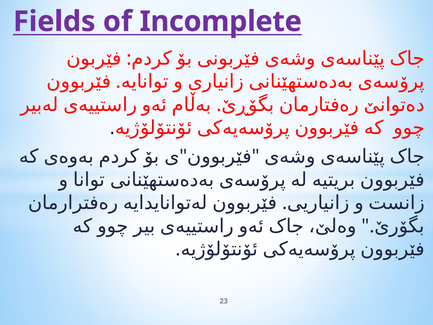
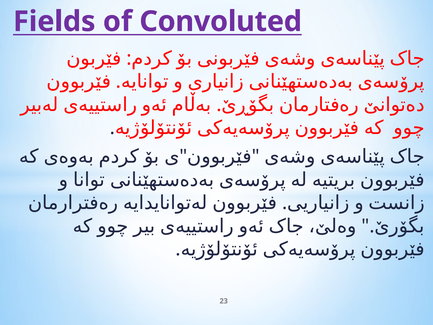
Incomplete: Incomplete -> Convoluted
